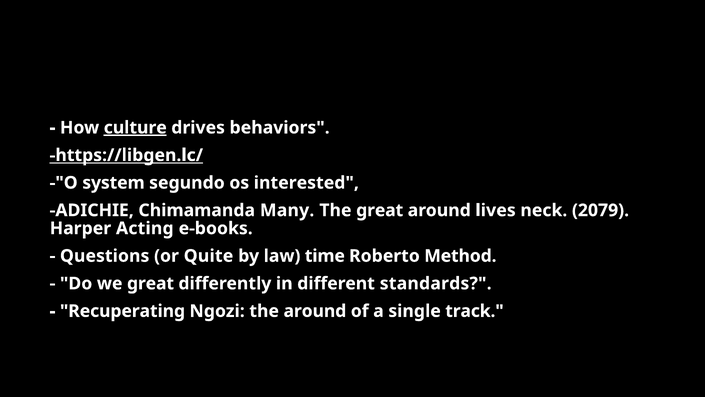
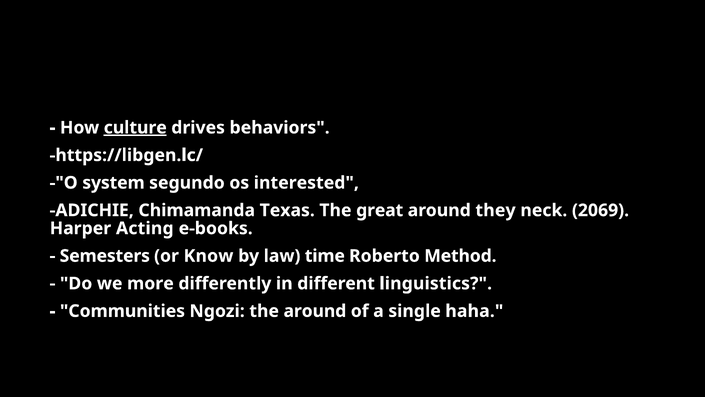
https://libgen.lc/ underline: present -> none
Many: Many -> Texas
lives: lives -> they
2079: 2079 -> 2069
Questions: Questions -> Semesters
Quite: Quite -> Know
we great: great -> more
standards: standards -> linguistics
Recuperating: Recuperating -> Communities
track: track -> haha
